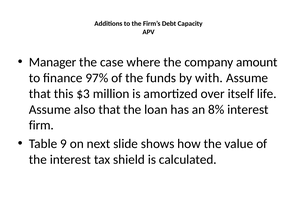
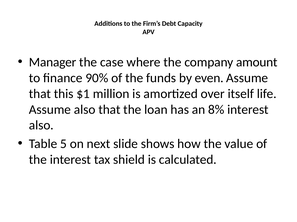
97%: 97% -> 90%
with: with -> even
$3: $3 -> $1
firm at (41, 126): firm -> also
9: 9 -> 5
